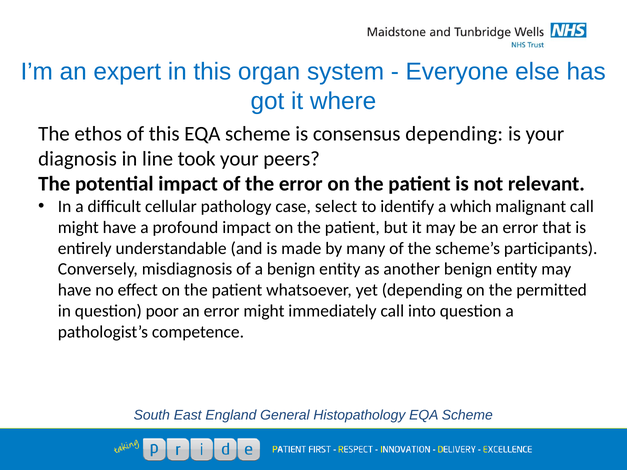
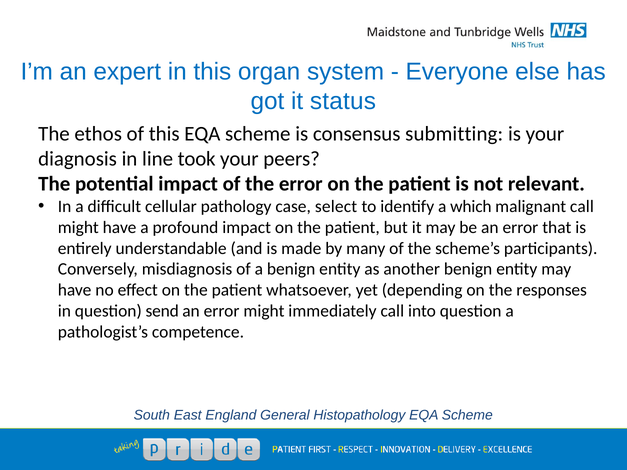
where: where -> status
consensus depending: depending -> submitting
permitted: permitted -> responses
poor: poor -> send
